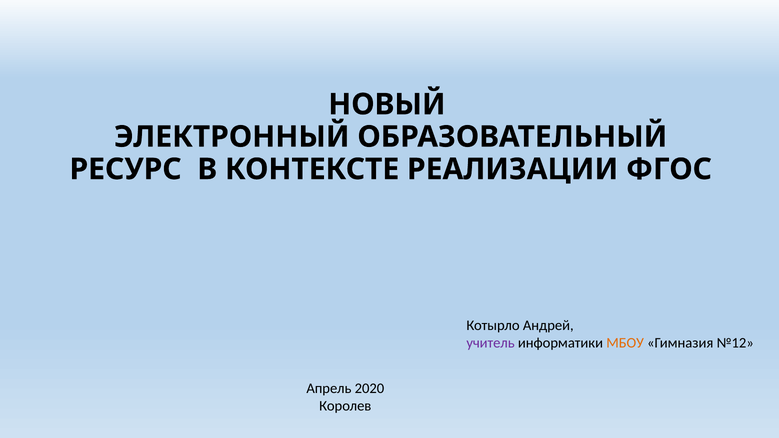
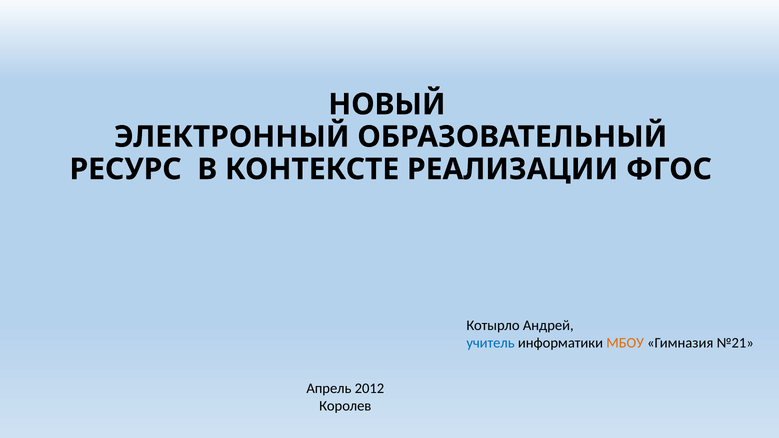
учитель colour: purple -> blue
№12: №12 -> №21
2020: 2020 -> 2012
